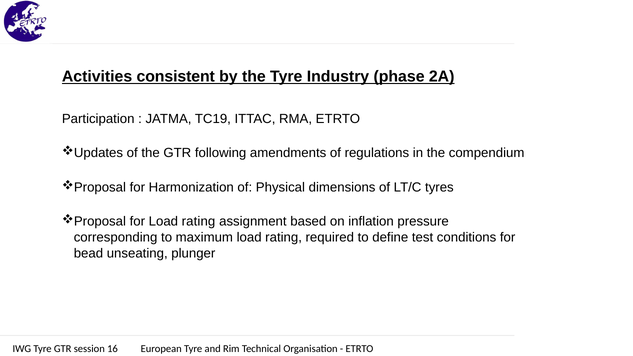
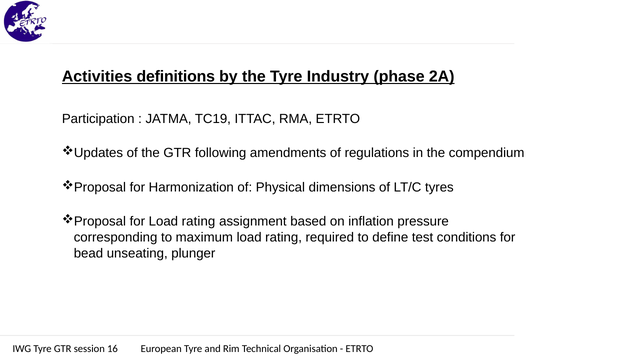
consistent: consistent -> definitions
